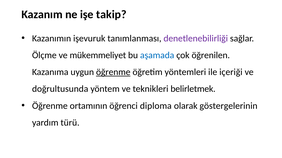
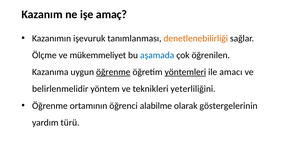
takip: takip -> amaç
denetlenebilirliği colour: purple -> orange
yöntemleri underline: none -> present
içeriği: içeriği -> amacı
doğrultusunda: doğrultusunda -> belirlenmelidir
belirletmek: belirletmek -> yeterliliğini
diploma: diploma -> alabilme
